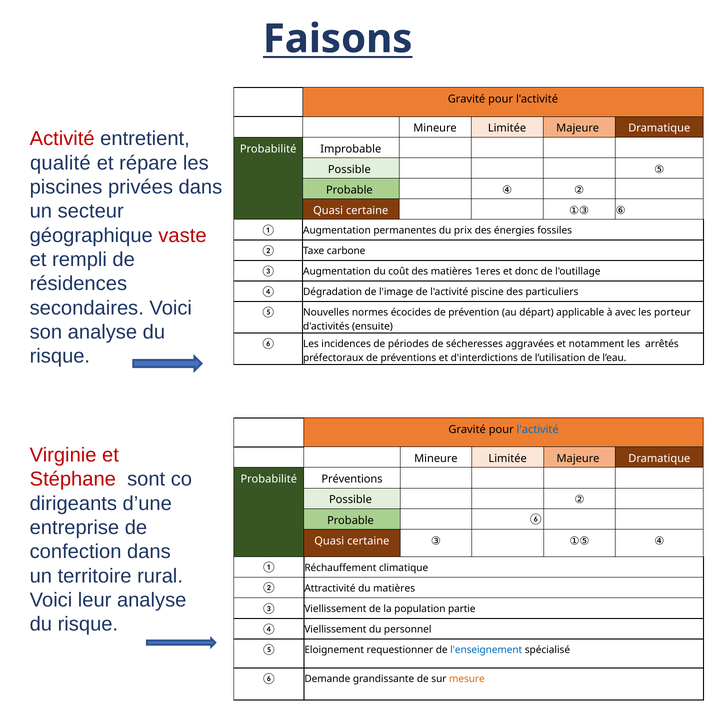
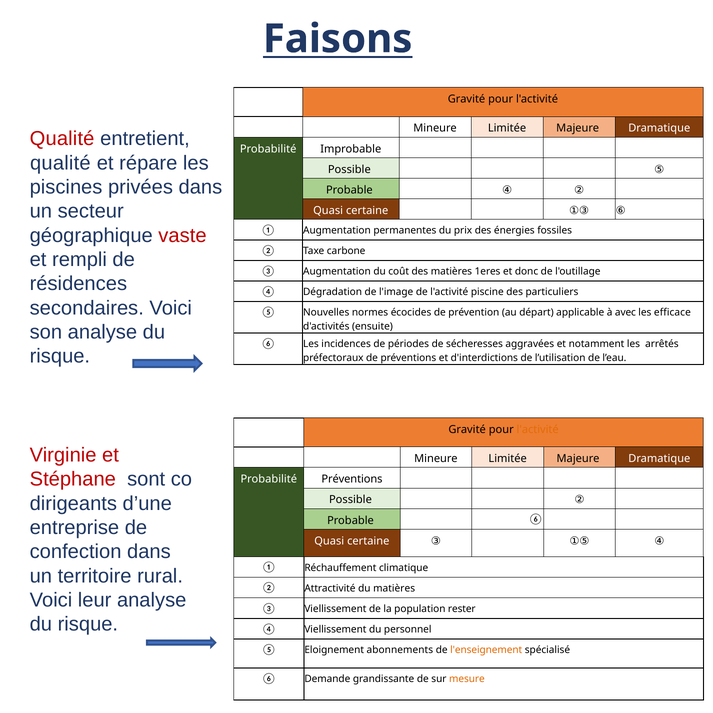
Activité at (62, 139): Activité -> Qualité
porteur: porteur -> efficace
l'activité at (538, 430) colour: blue -> orange
partie: partie -> rester
requestionner: requestionner -> abonnements
l'enseignement colour: blue -> orange
